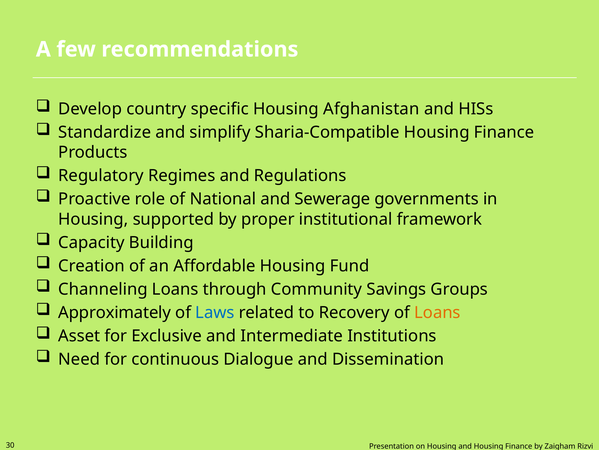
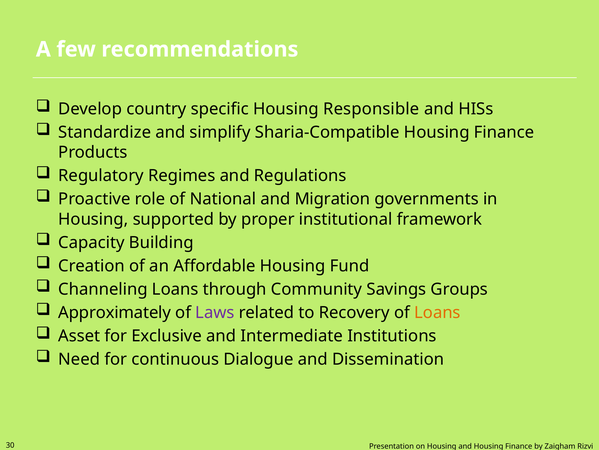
Afghanistan: Afghanistan -> Responsible
Sewerage: Sewerage -> Migration
Laws colour: blue -> purple
